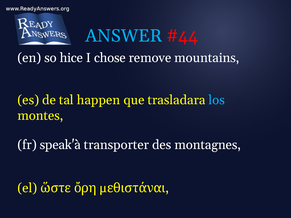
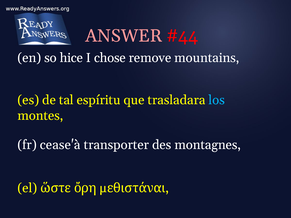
ANSWER colour: light blue -> pink
happen: happen -> espíritu
speak'à: speak'à -> cease'à
